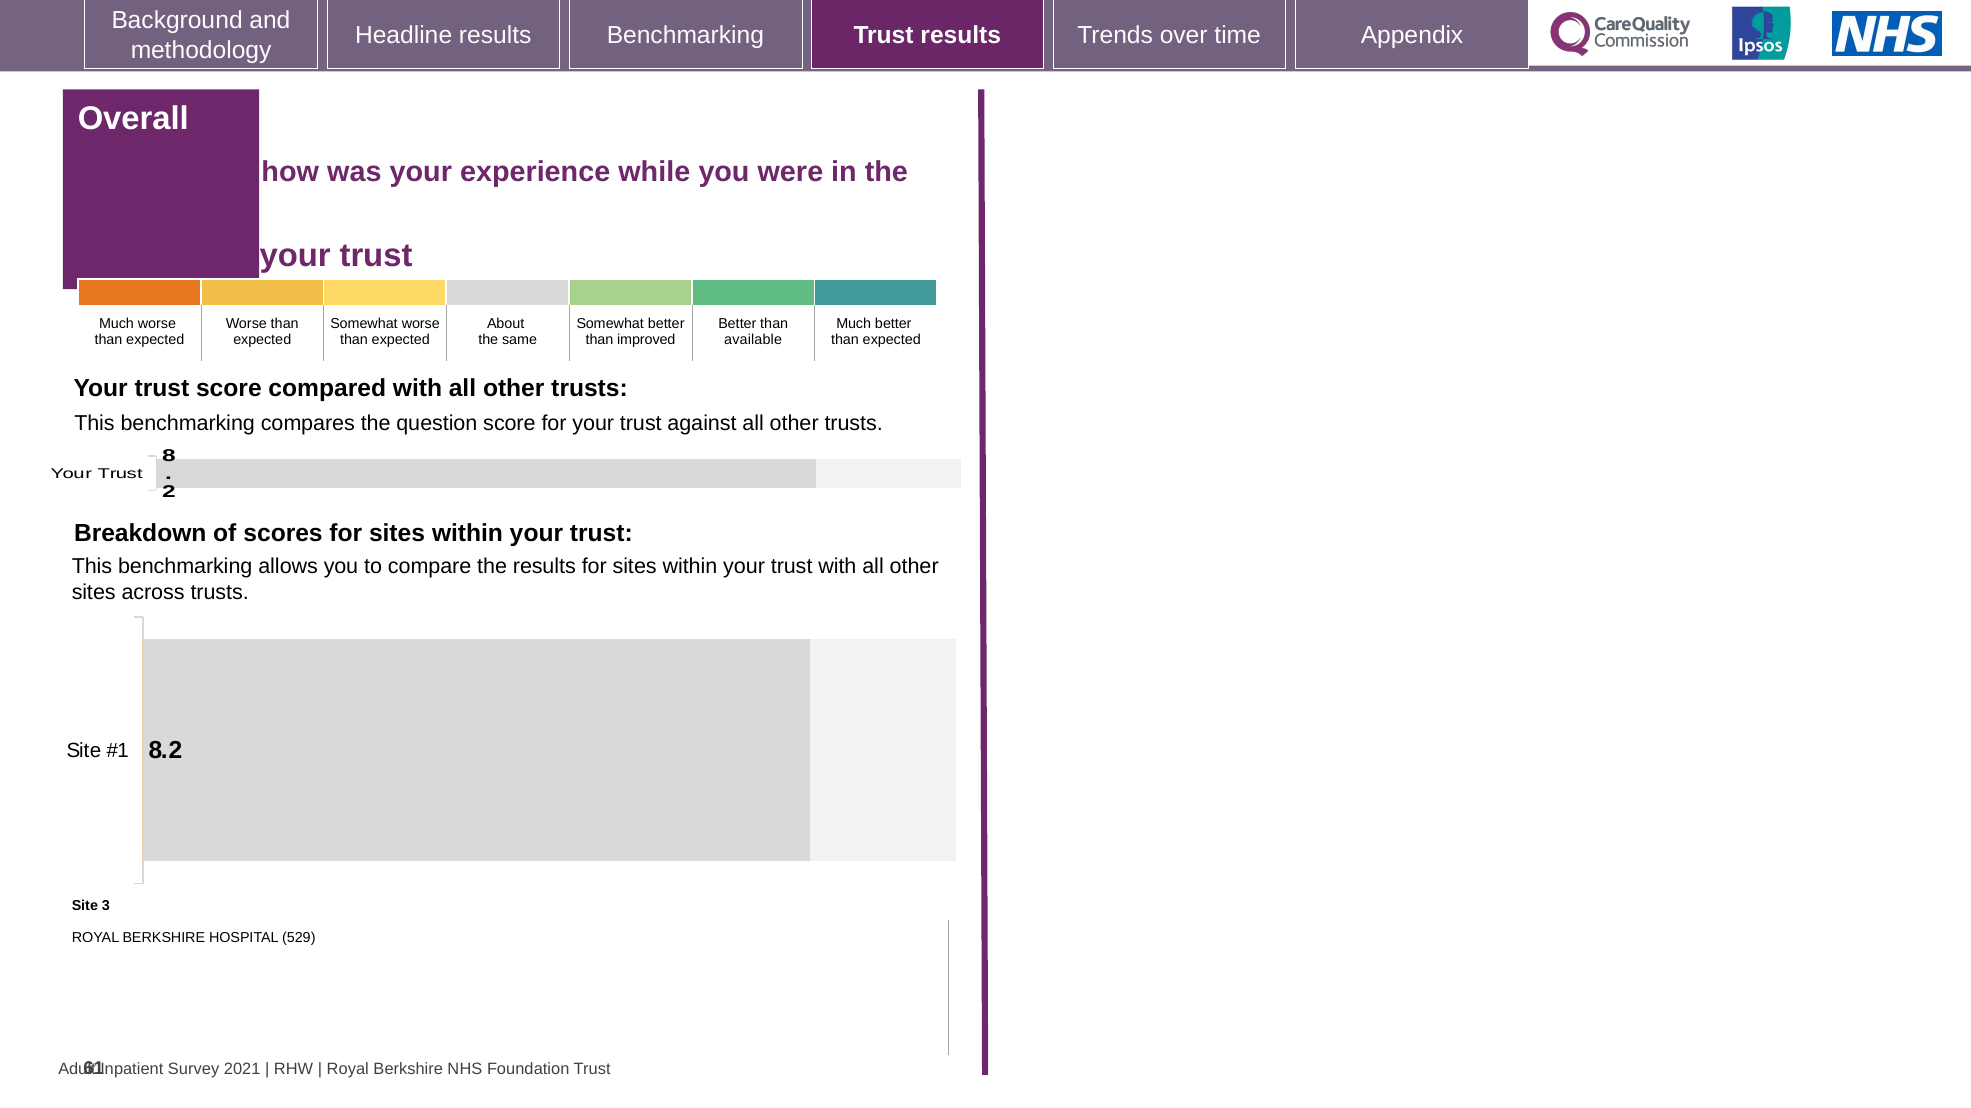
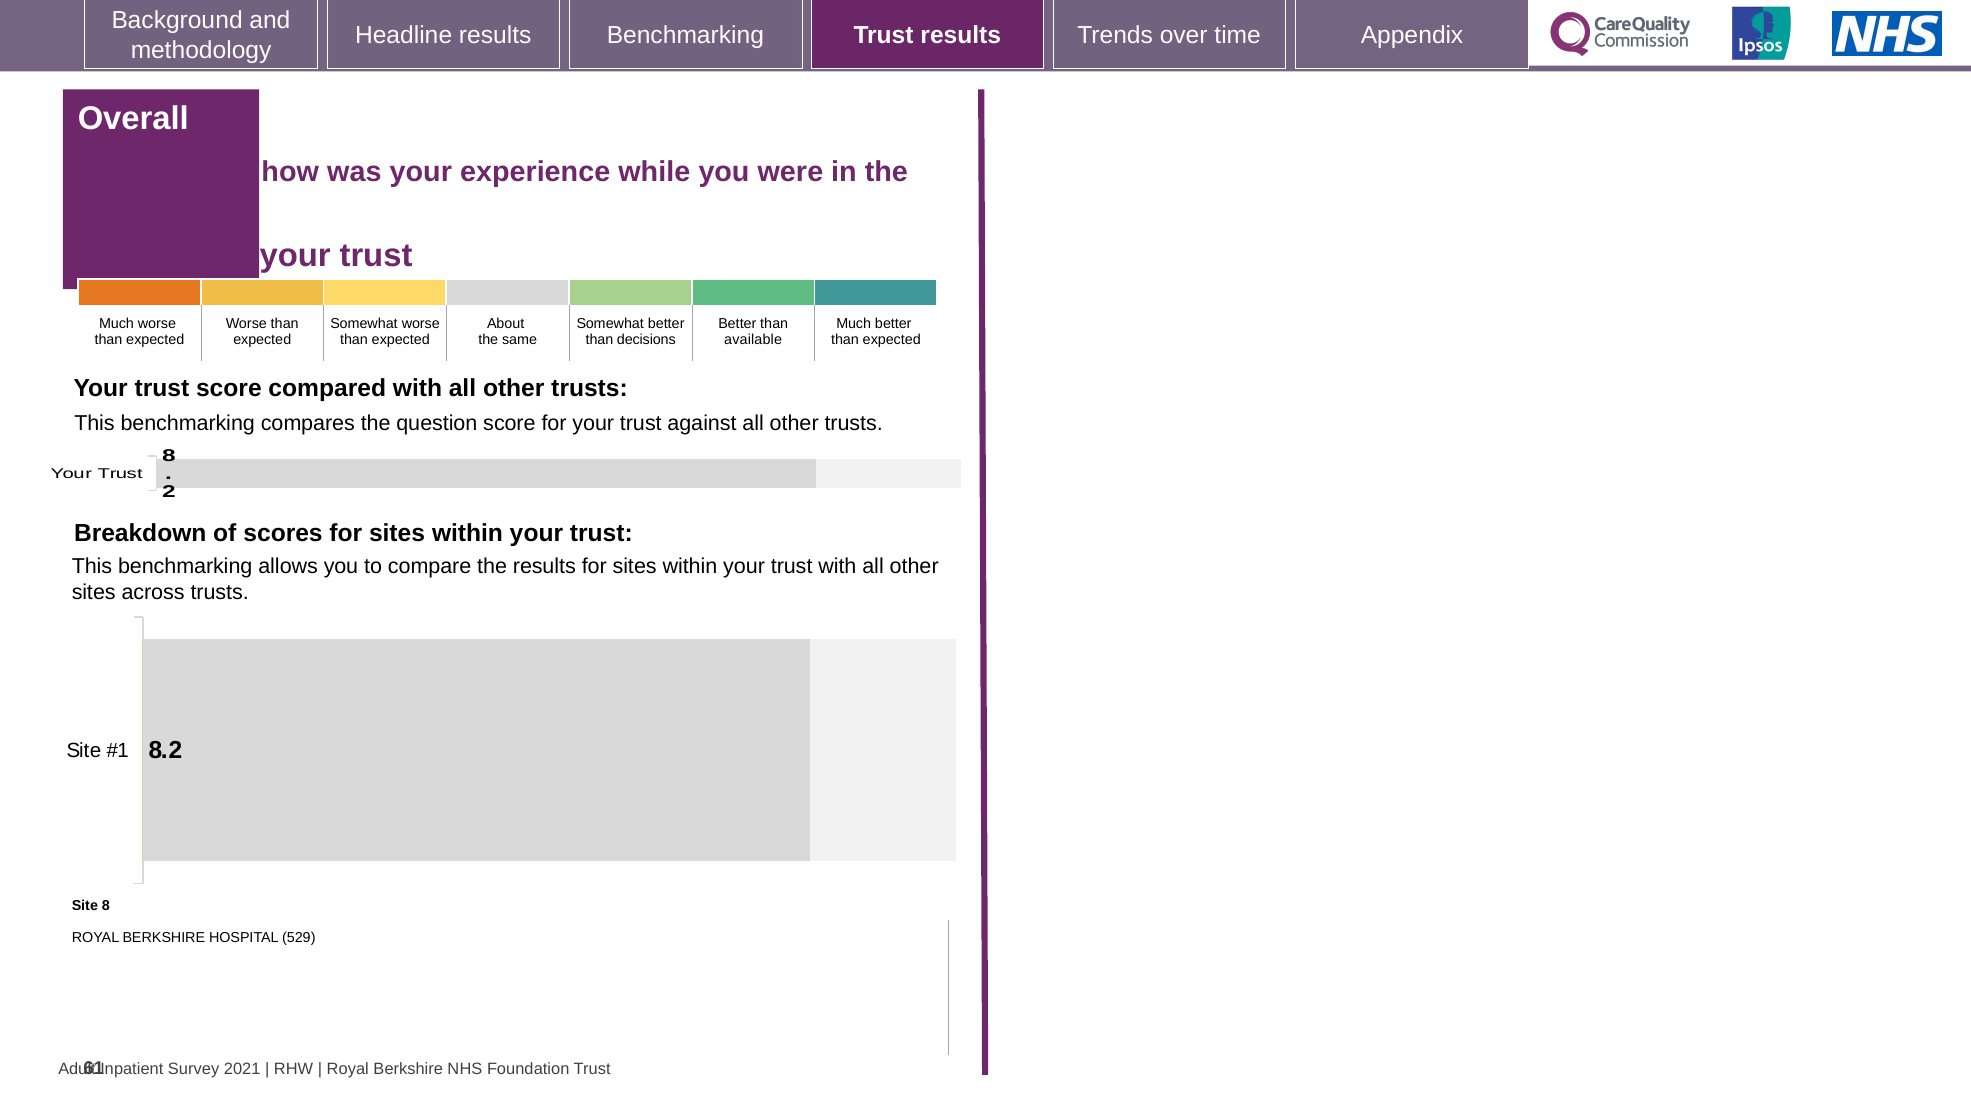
improved: improved -> decisions
Site 3: 3 -> 8
